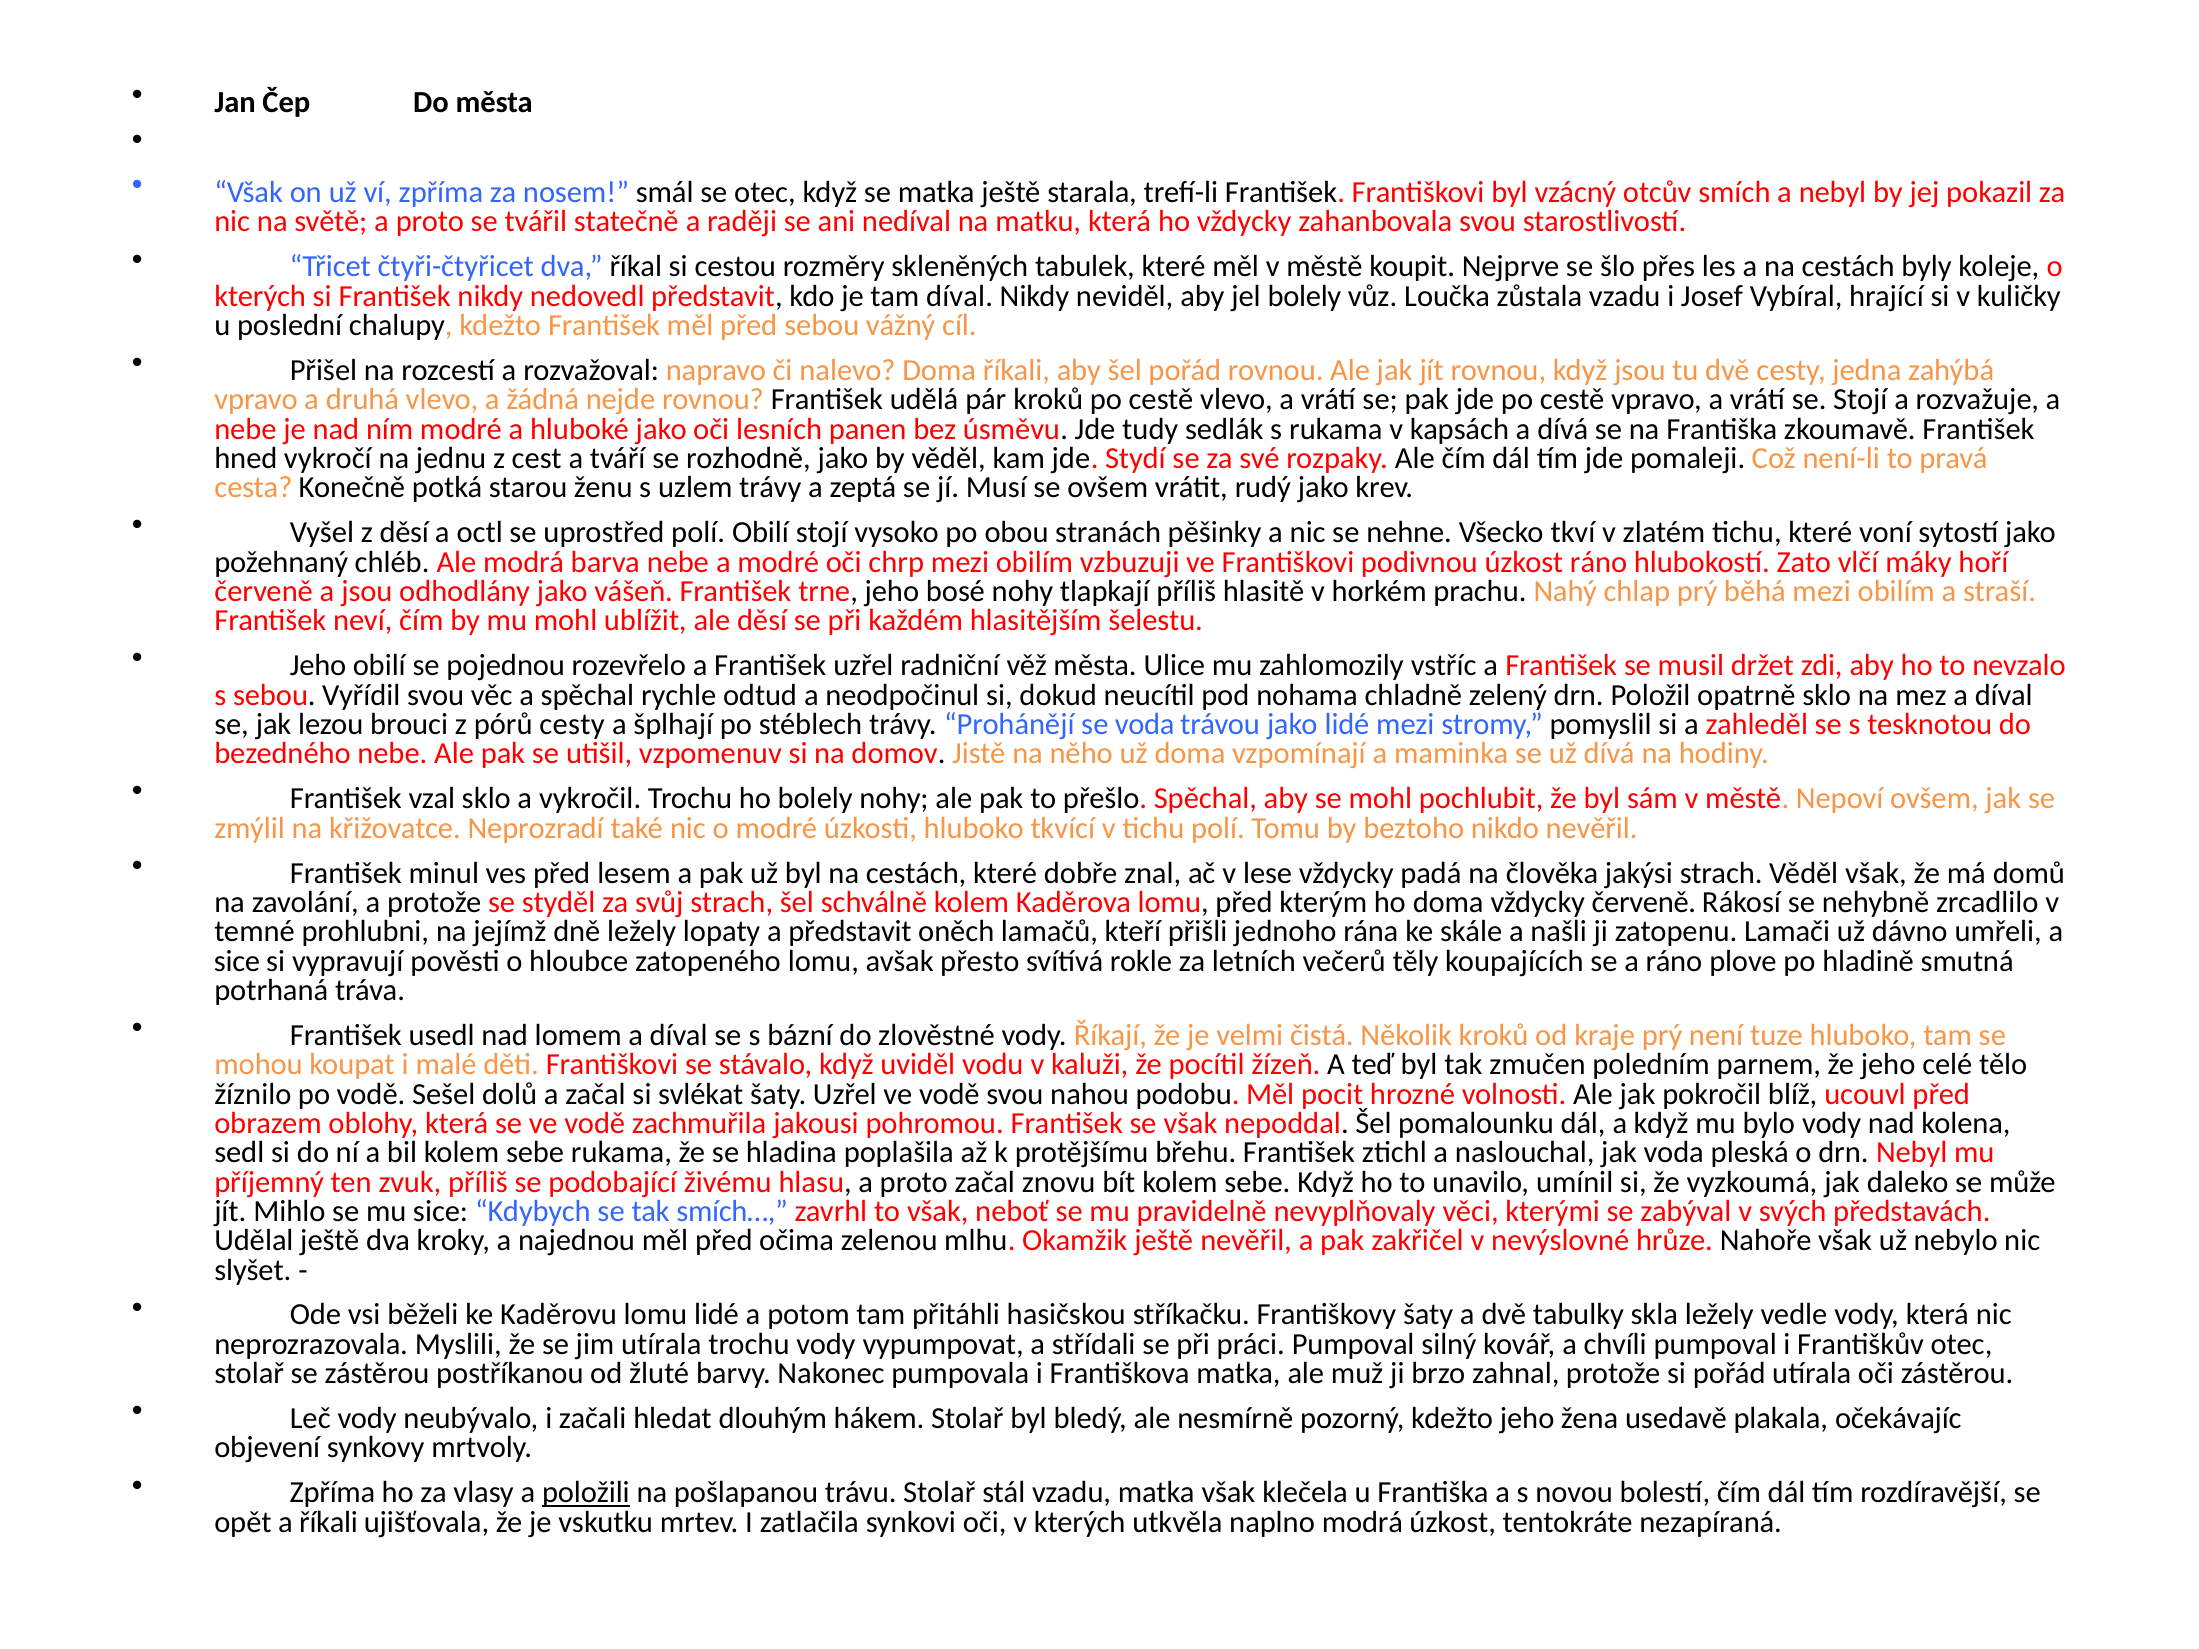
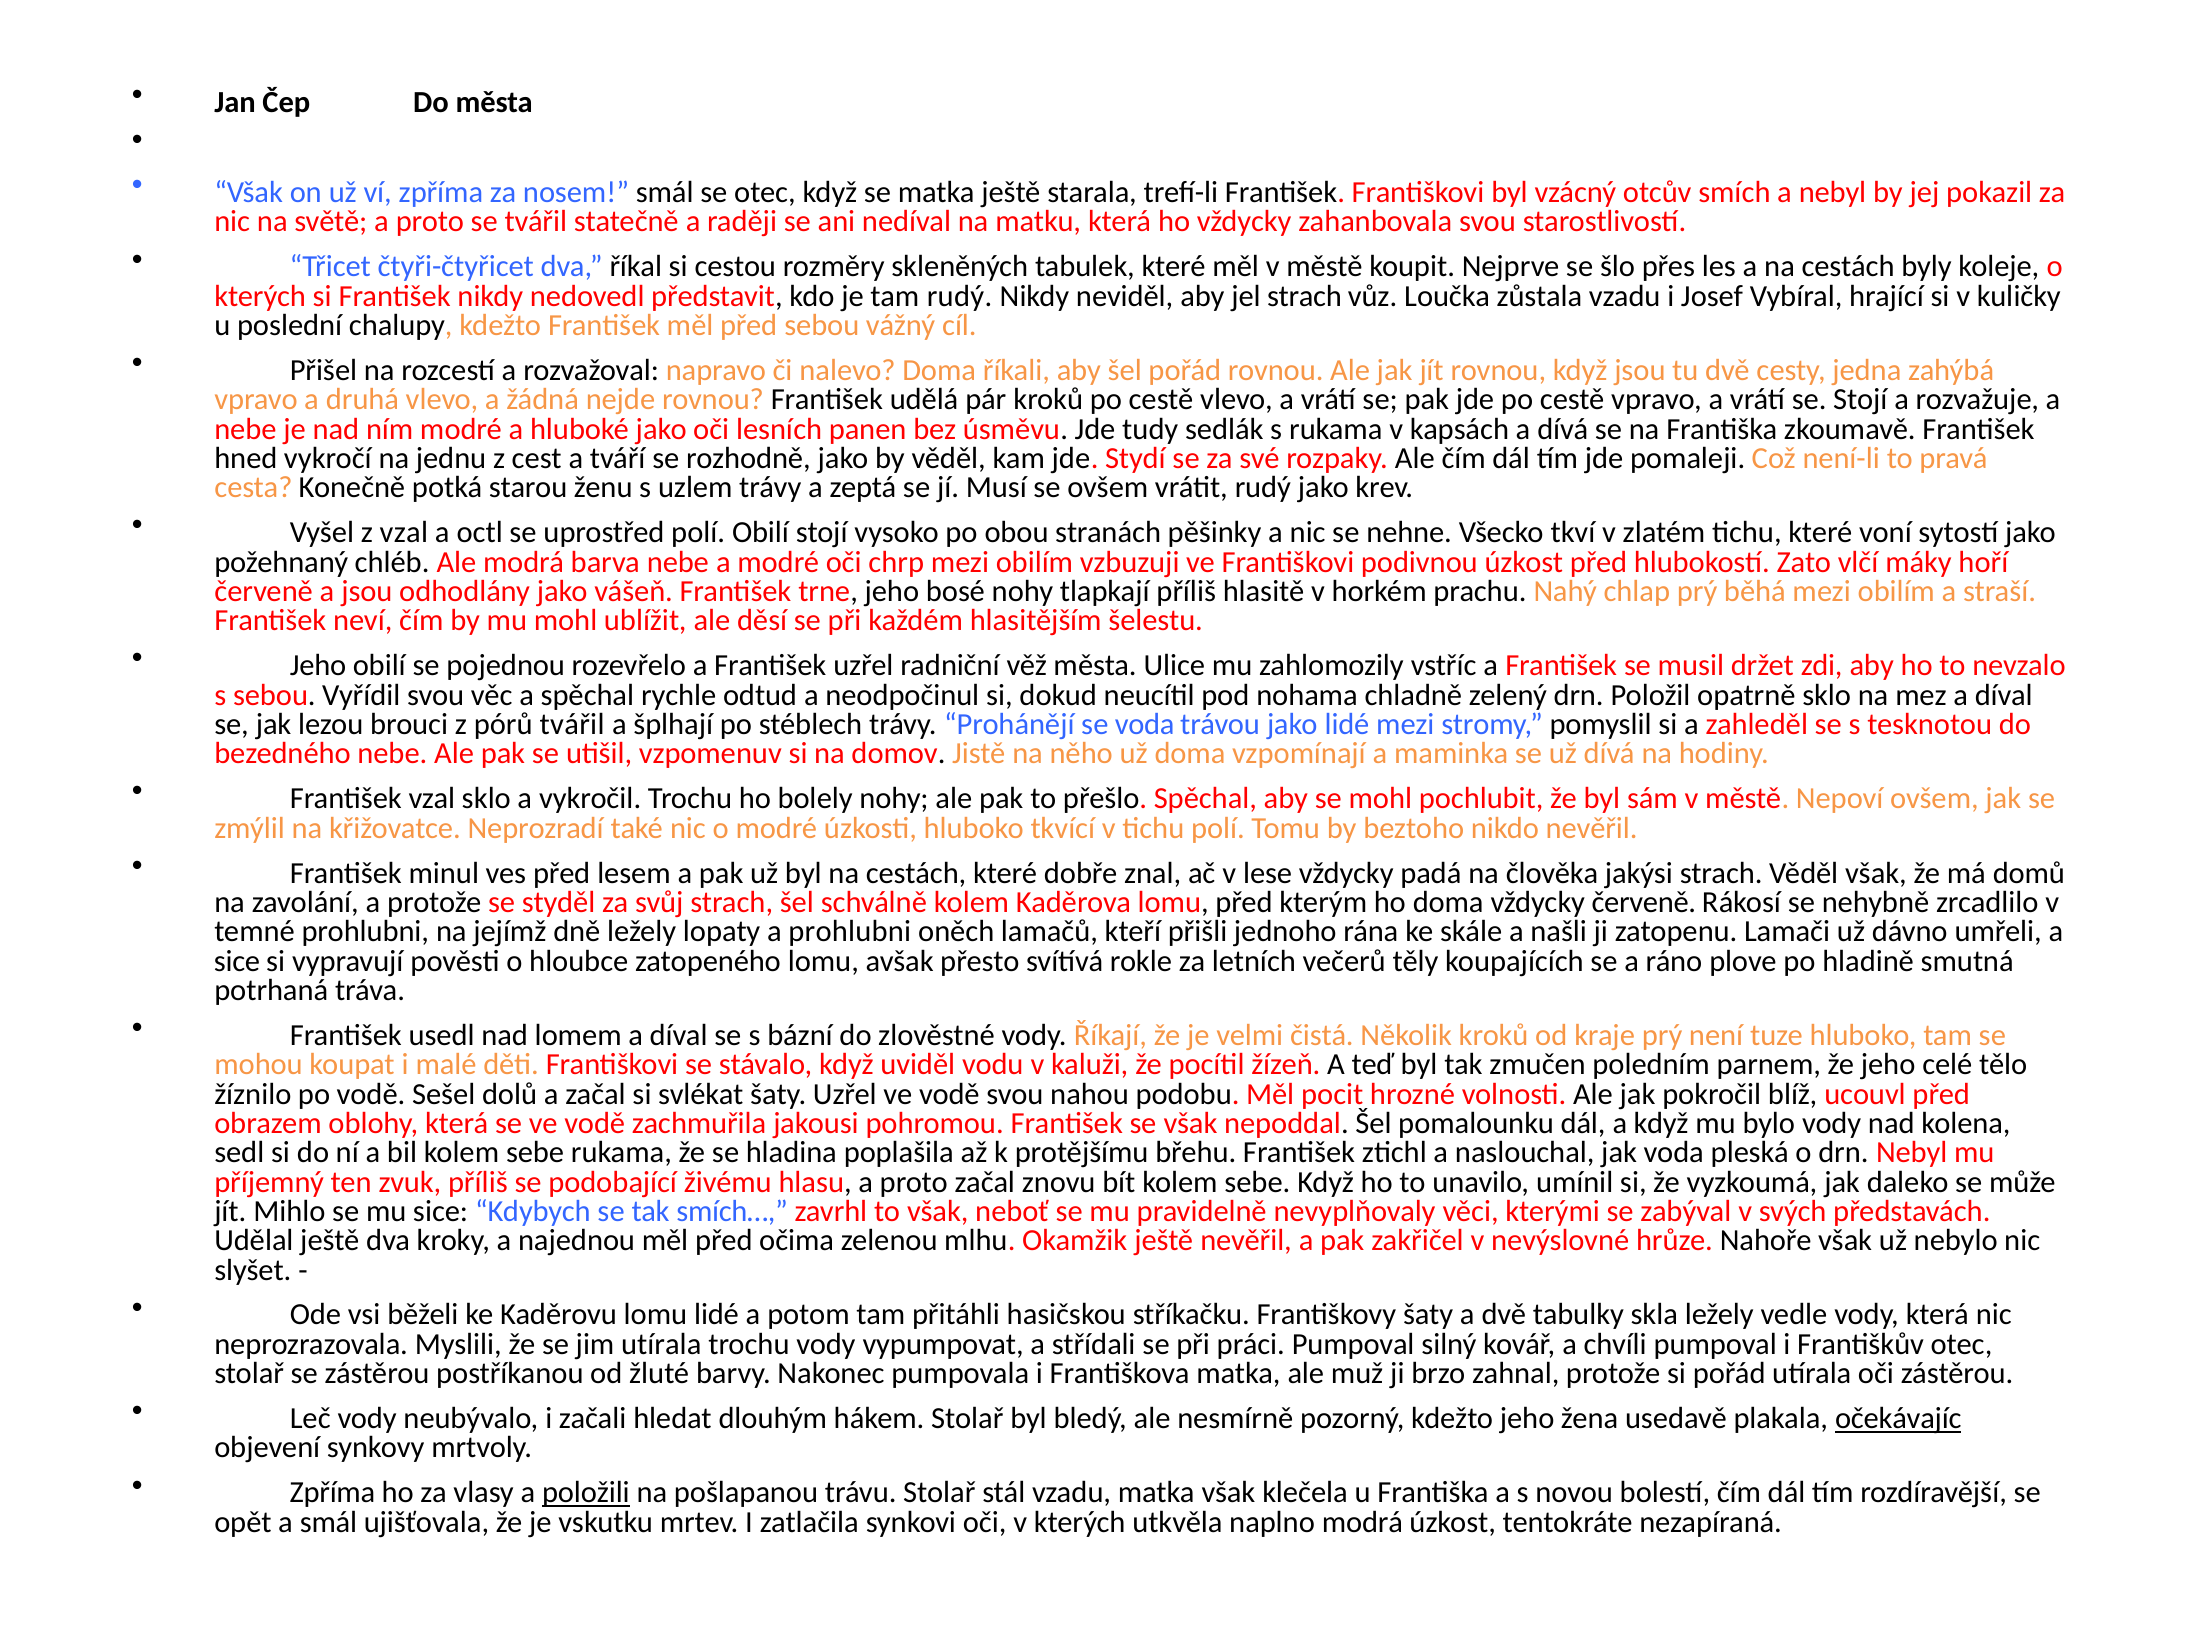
tam díval: díval -> rudý
jel bolely: bolely -> strach
z děsí: děsí -> vzal
úzkost ráno: ráno -> před
pórů cesty: cesty -> tvářil
a představit: představit -> prohlubni
očekávajíc underline: none -> present
a říkali: říkali -> smál
